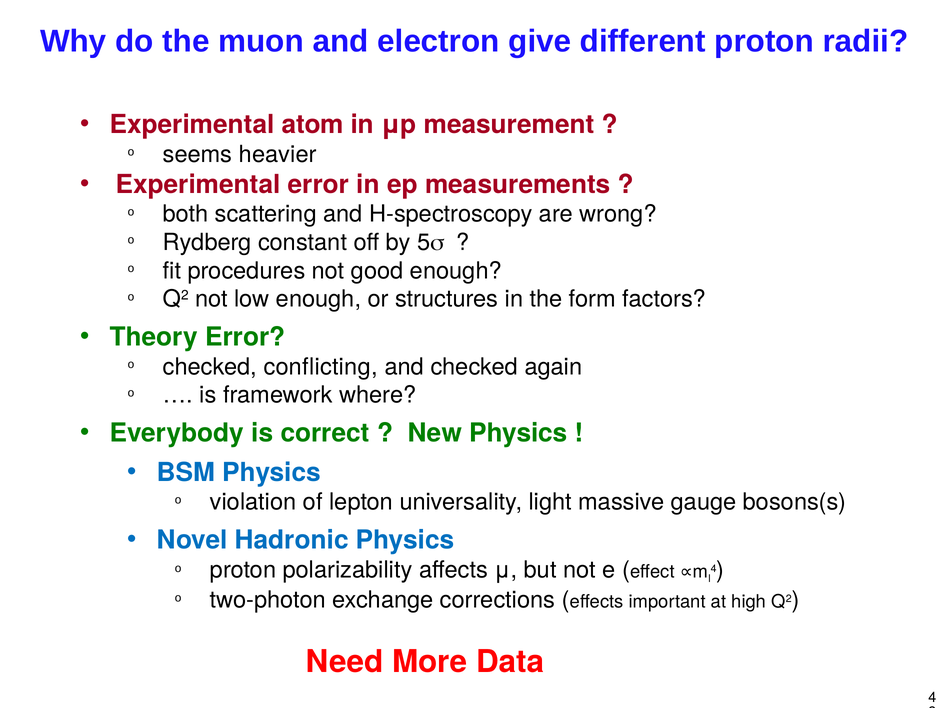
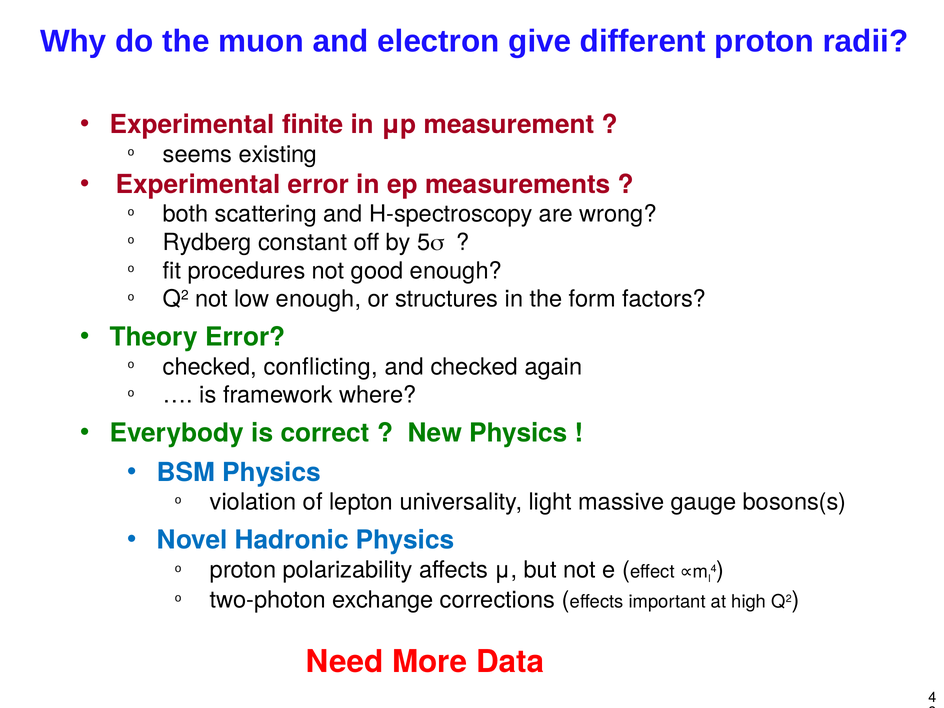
atom: atom -> finite
heavier: heavier -> existing
